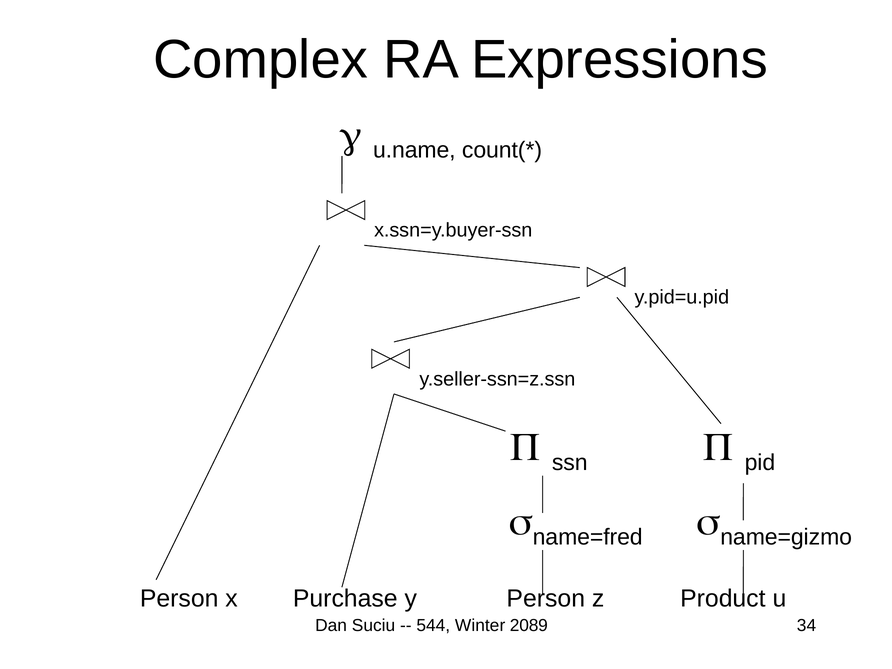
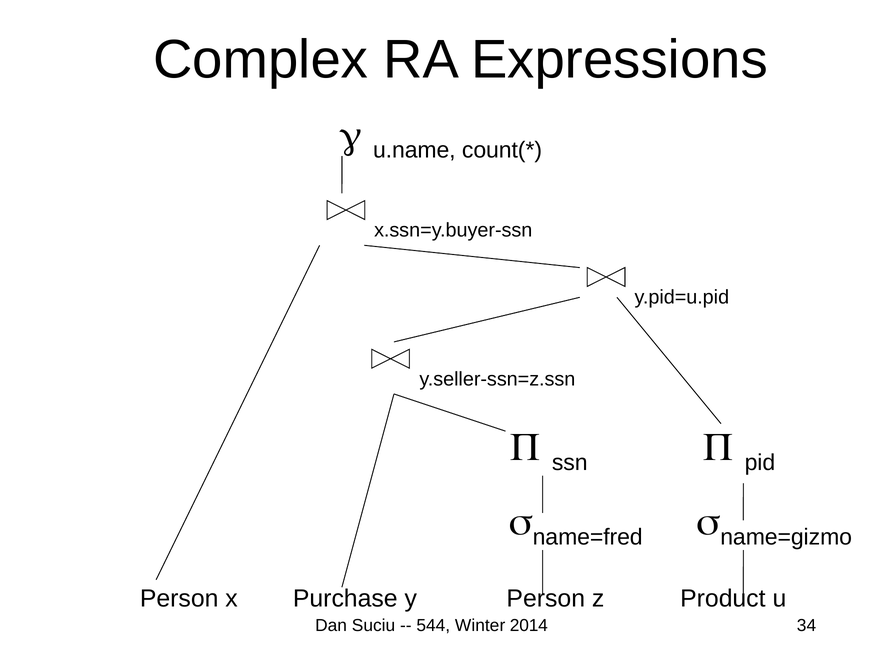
2089: 2089 -> 2014
